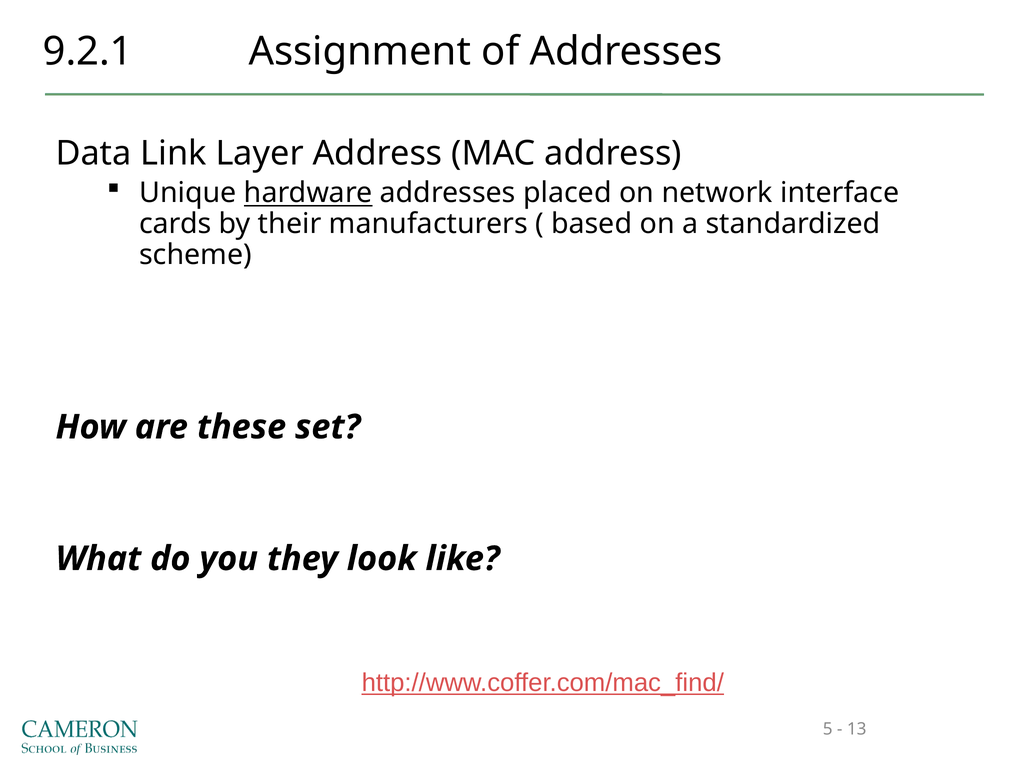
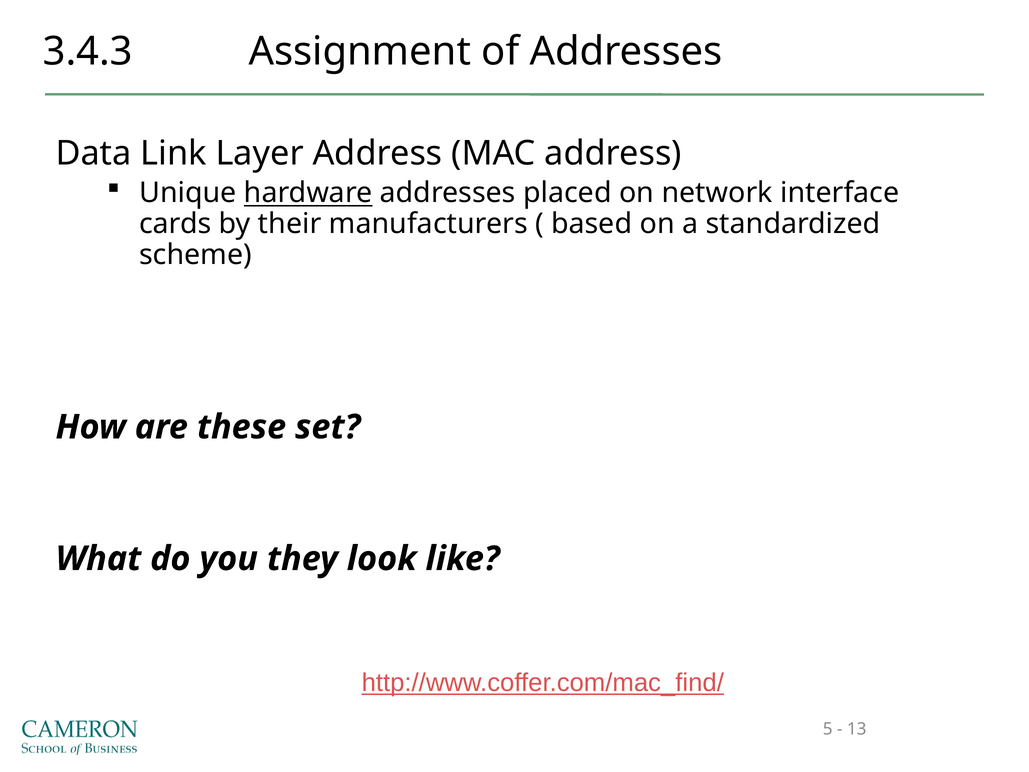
9.2.1: 9.2.1 -> 3.4.3
